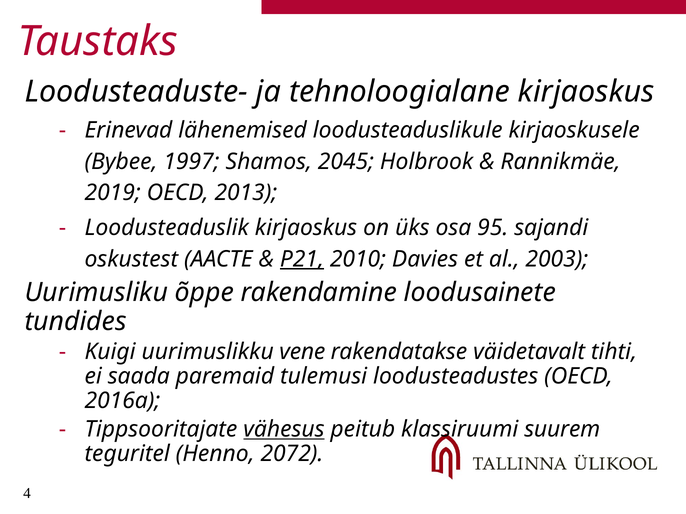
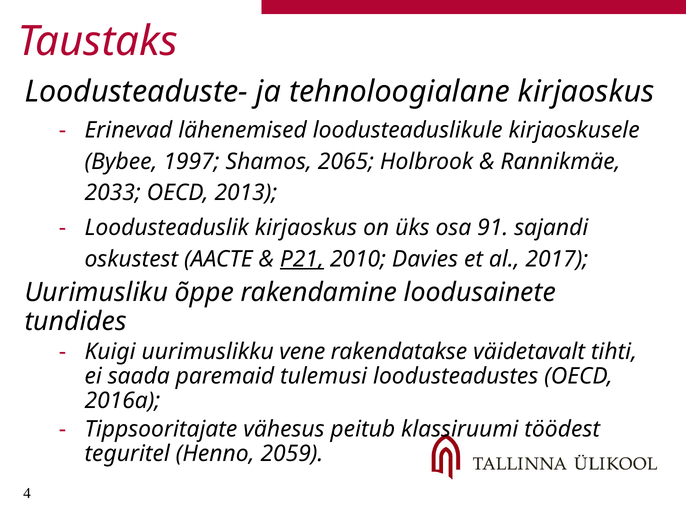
2045: 2045 -> 2065
2019: 2019 -> 2033
95: 95 -> 91
2003: 2003 -> 2017
vähesus underline: present -> none
suurem: suurem -> töödest
2072: 2072 -> 2059
